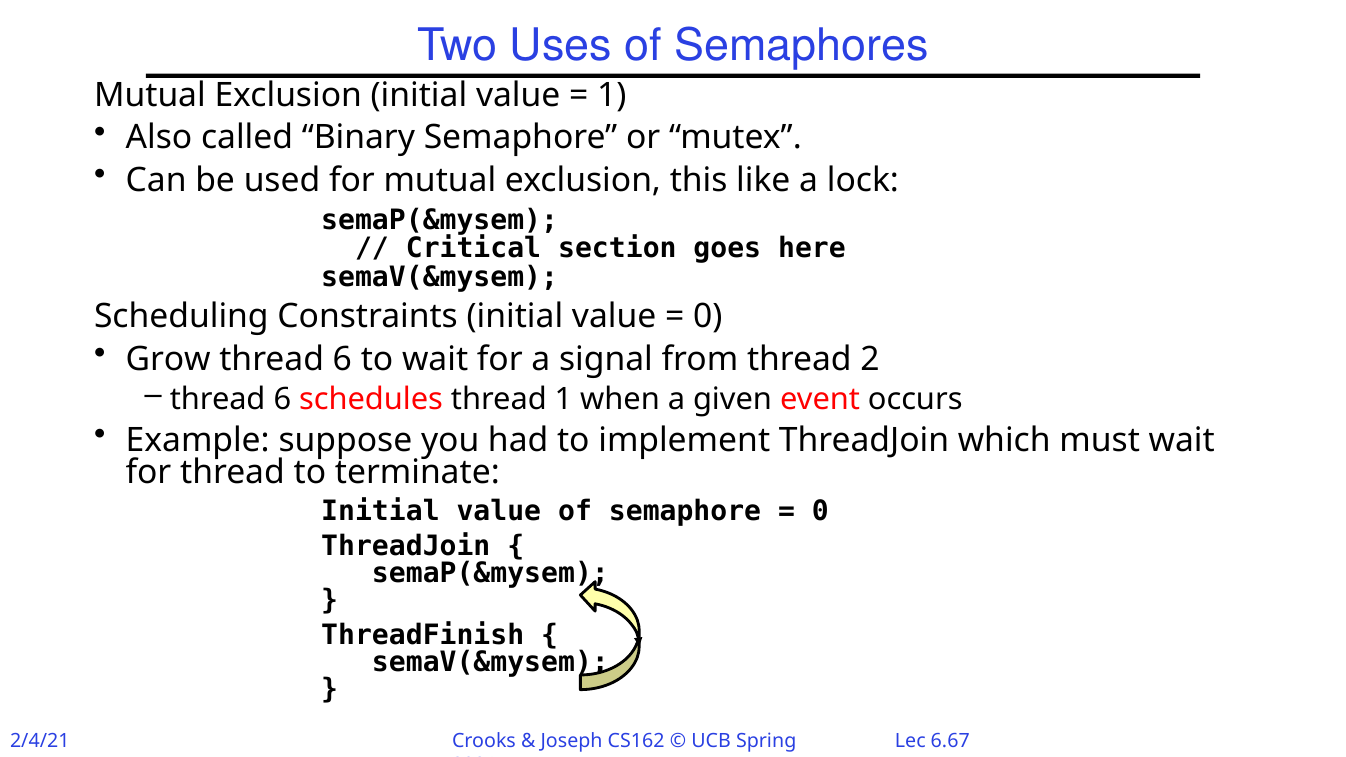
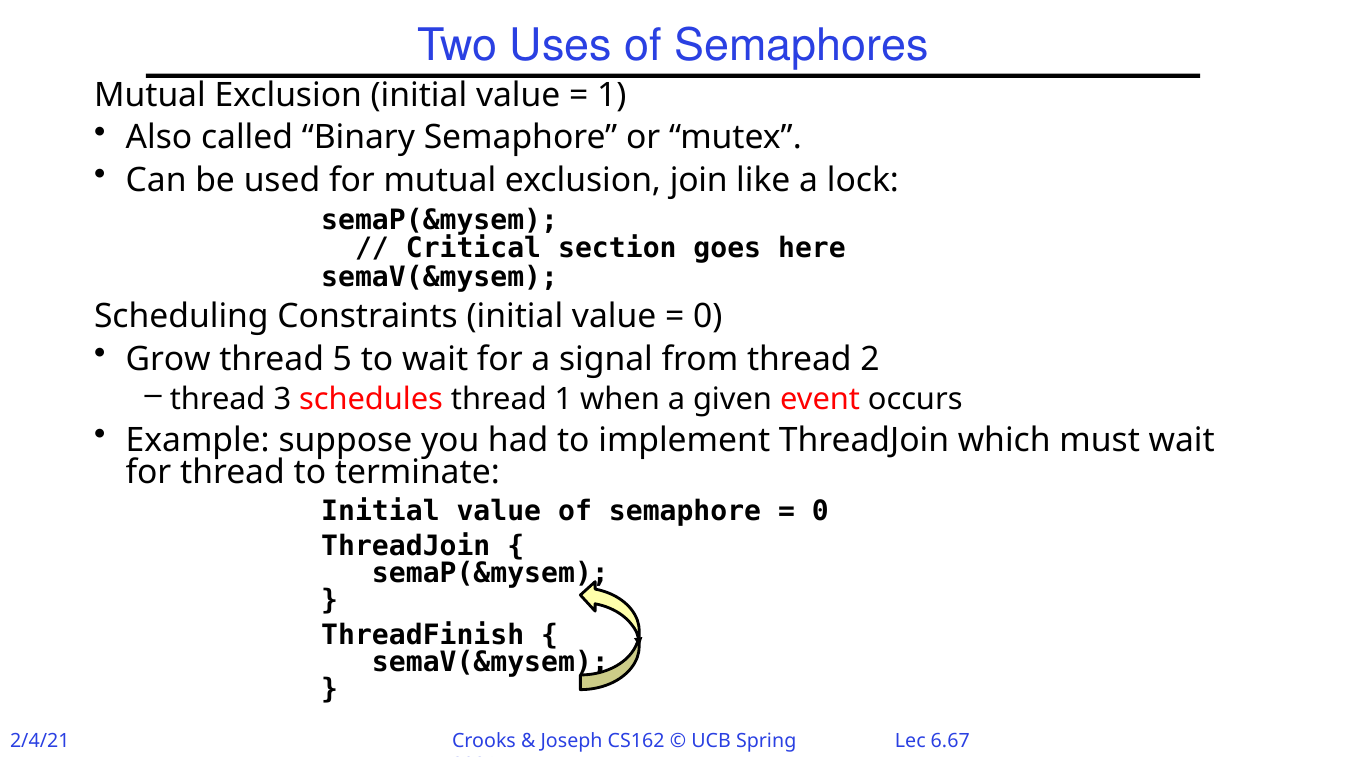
this: this -> join
6 at (342, 359): 6 -> 5
6 at (282, 400): 6 -> 3
